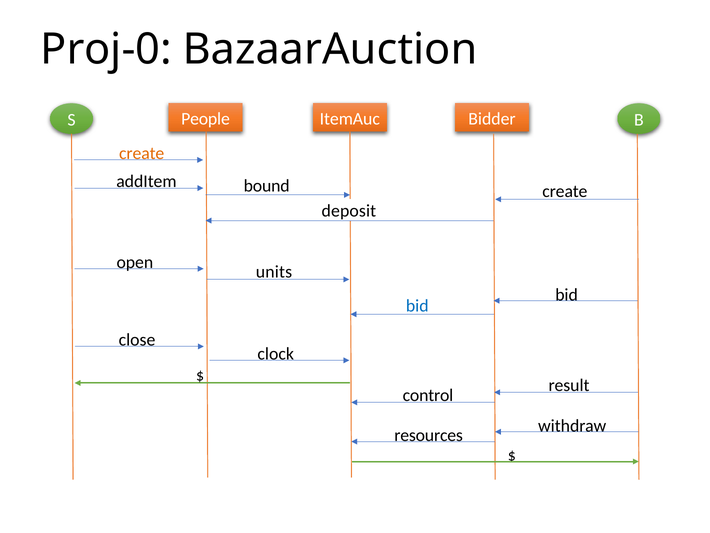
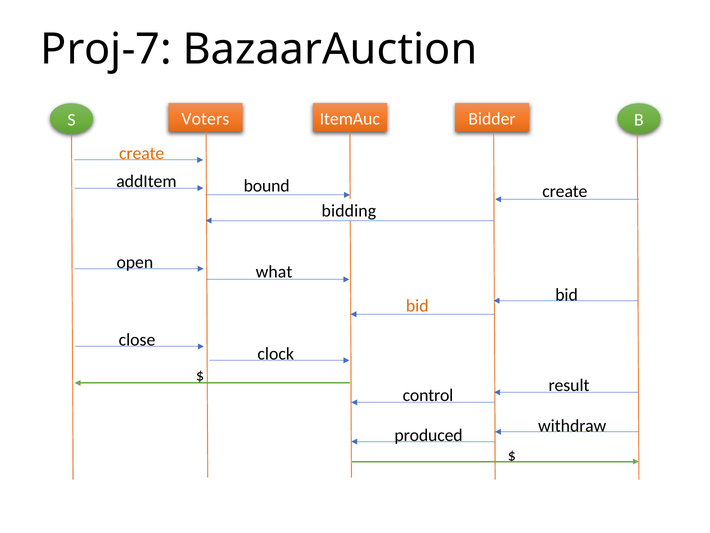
Proj-0: Proj-0 -> Proj-7
People: People -> Voters
deposit: deposit -> bidding
units: units -> what
bid at (417, 306) colour: blue -> orange
resources: resources -> produced
